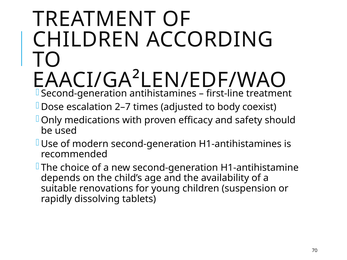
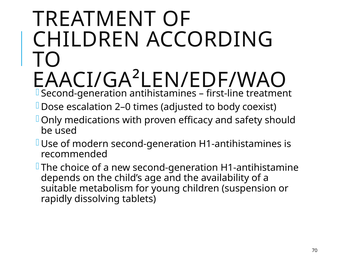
2–7: 2–7 -> 2–0
renovations: renovations -> metabolism
